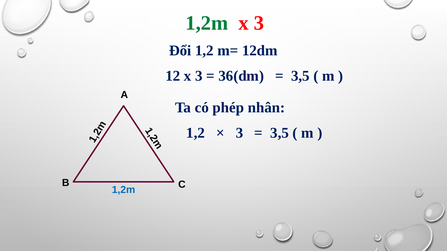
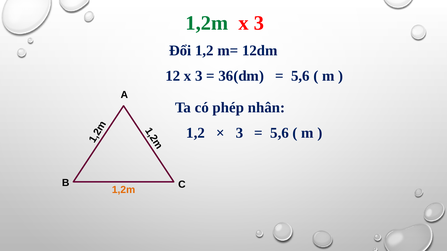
3,5 at (300, 76): 3,5 -> 5,6
3,5 at (280, 133): 3,5 -> 5,6
1,2m at (124, 190) colour: blue -> orange
